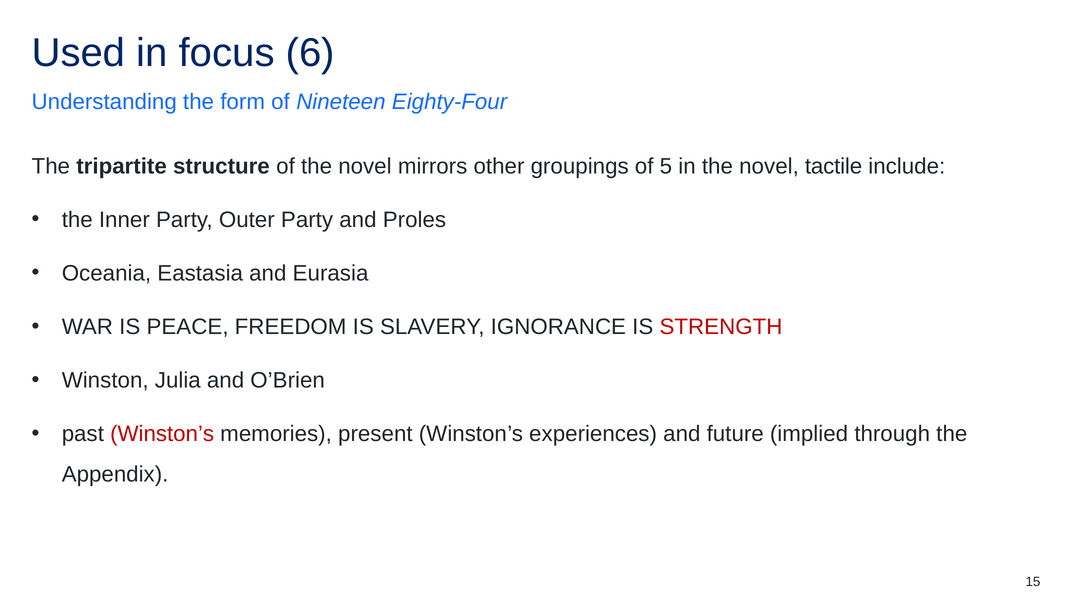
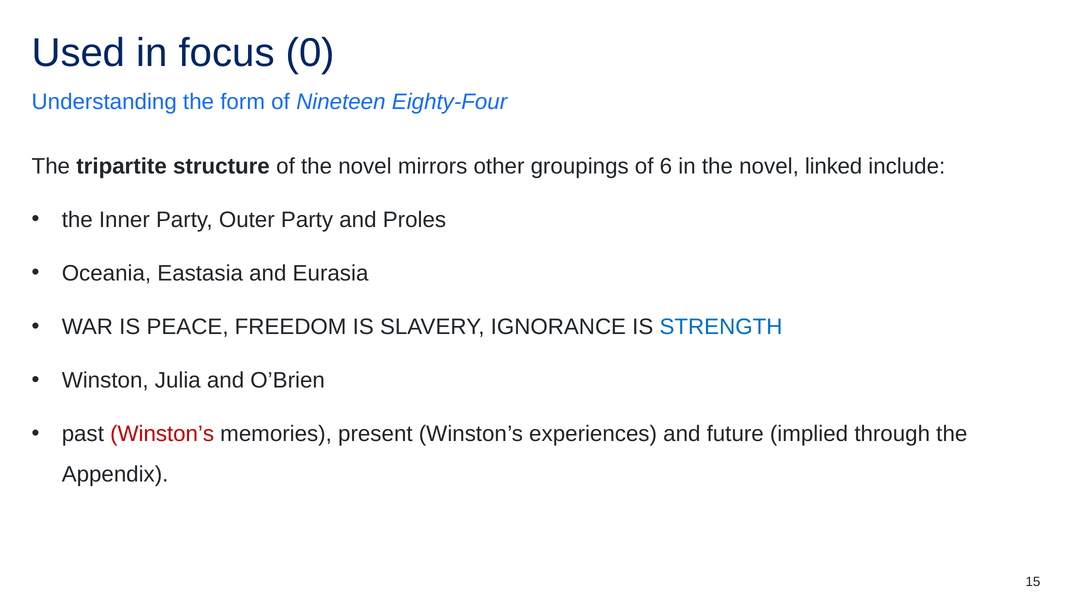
6: 6 -> 0
5: 5 -> 6
tactile: tactile -> linked
STRENGTH colour: red -> blue
